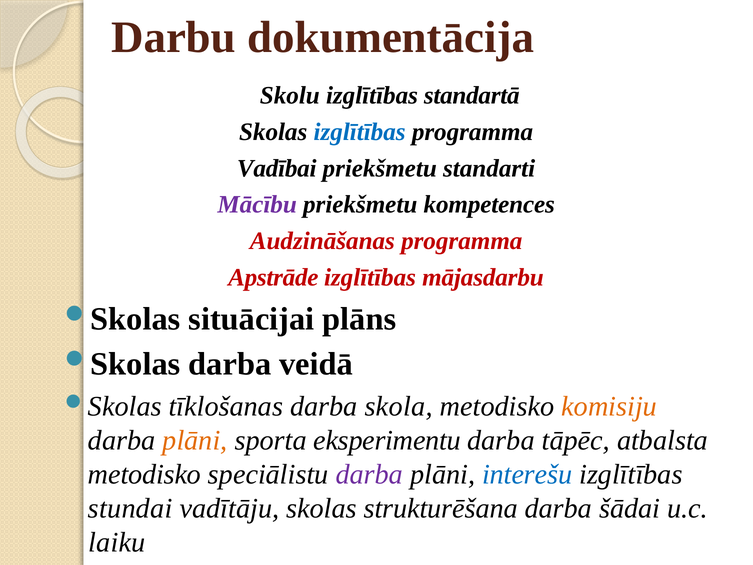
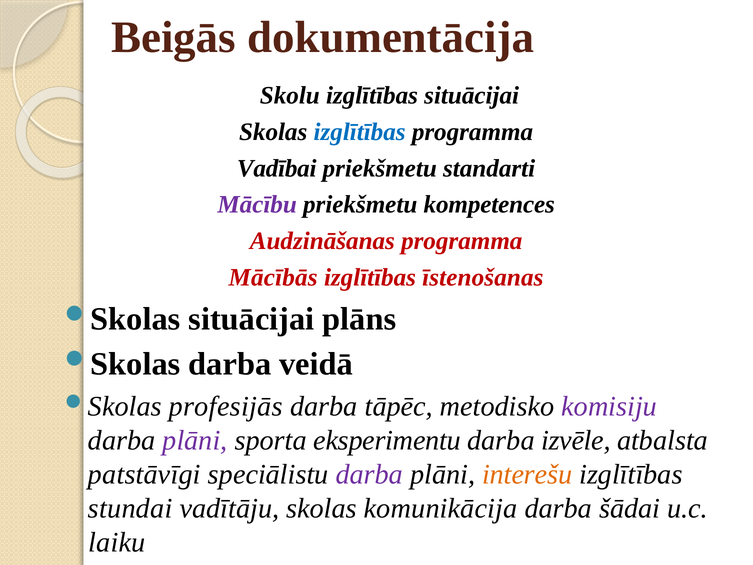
Darbu: Darbu -> Beigās
izglītības standartā: standartā -> situācijai
Apstrāde: Apstrāde -> Mācībās
mājasdarbu: mājasdarbu -> īstenošanas
tīklošanas: tīklošanas -> profesijās
skola: skola -> tāpēc
komisiju colour: orange -> purple
plāni at (195, 440) colour: orange -> purple
tāpēc: tāpēc -> izvēle
metodisko at (145, 474): metodisko -> patstāvīgi
interešu colour: blue -> orange
strukturēšana: strukturēšana -> komunikācija
